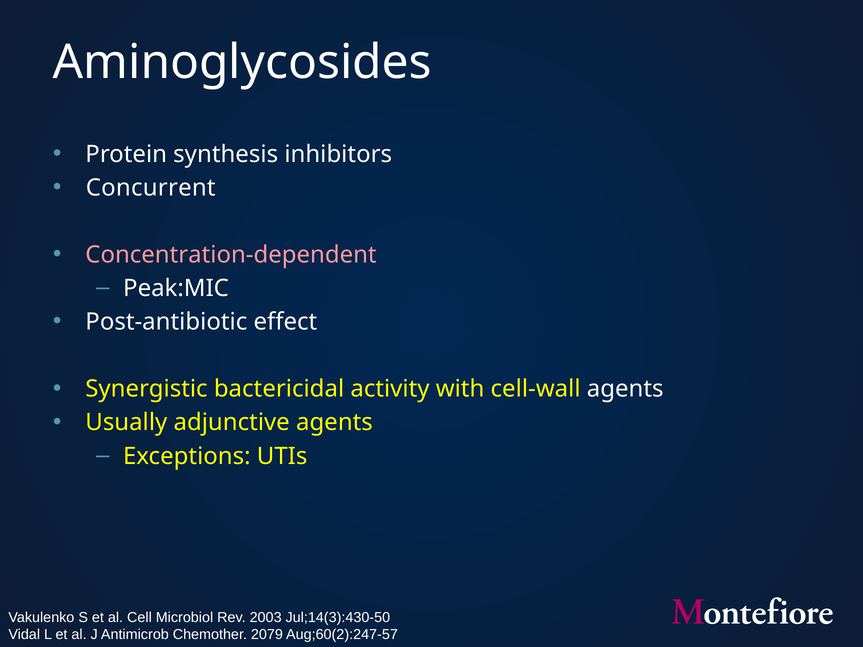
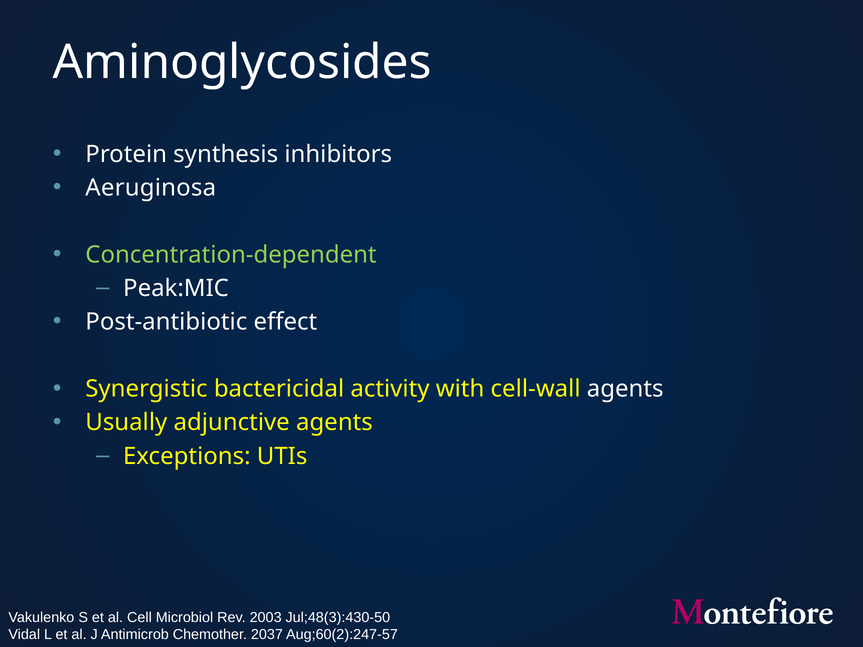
Concurrent: Concurrent -> Aeruginosa
Concentration-dependent colour: pink -> light green
Jul;14(3):430-50: Jul;14(3):430-50 -> Jul;48(3):430-50
2079: 2079 -> 2037
